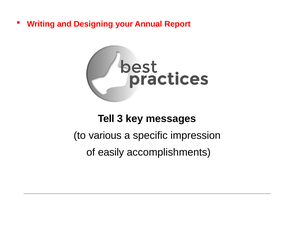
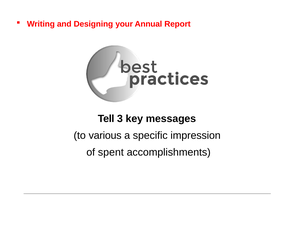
easily: easily -> spent
